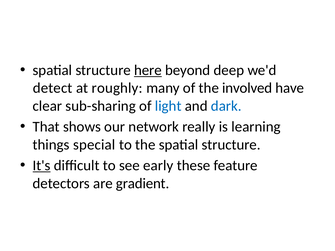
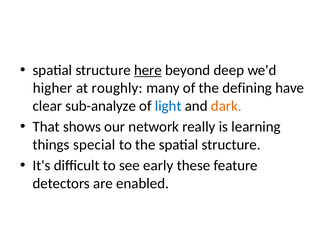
detect: detect -> higher
involved: involved -> defining
sub-sharing: sub-sharing -> sub-analyze
dark colour: blue -> orange
It's underline: present -> none
gradient: gradient -> enabled
